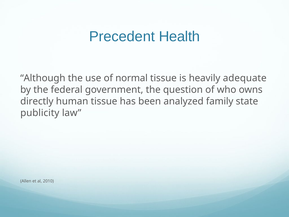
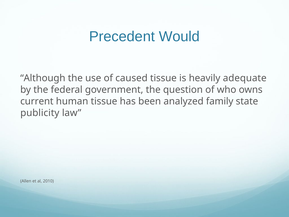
Health: Health -> Would
normal: normal -> caused
directly: directly -> current
